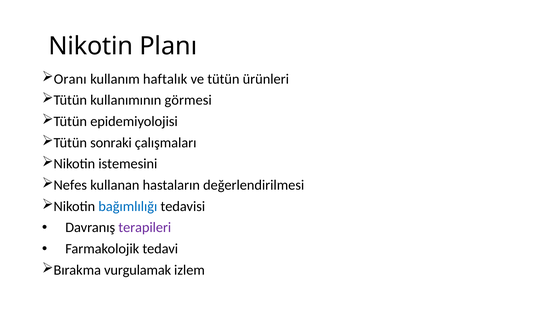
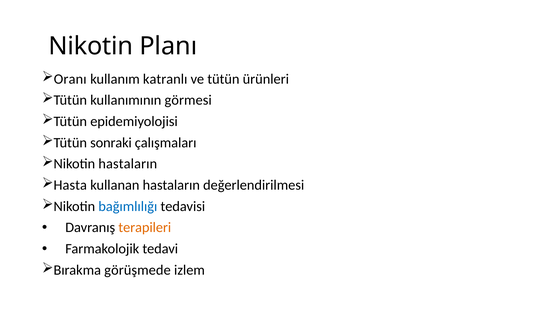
haftalık: haftalık -> katranlı
Nikotin istemesini: istemesini -> hastaların
Nefes: Nefes -> Hasta
terapileri colour: purple -> orange
vurgulamak: vurgulamak -> görüşmede
